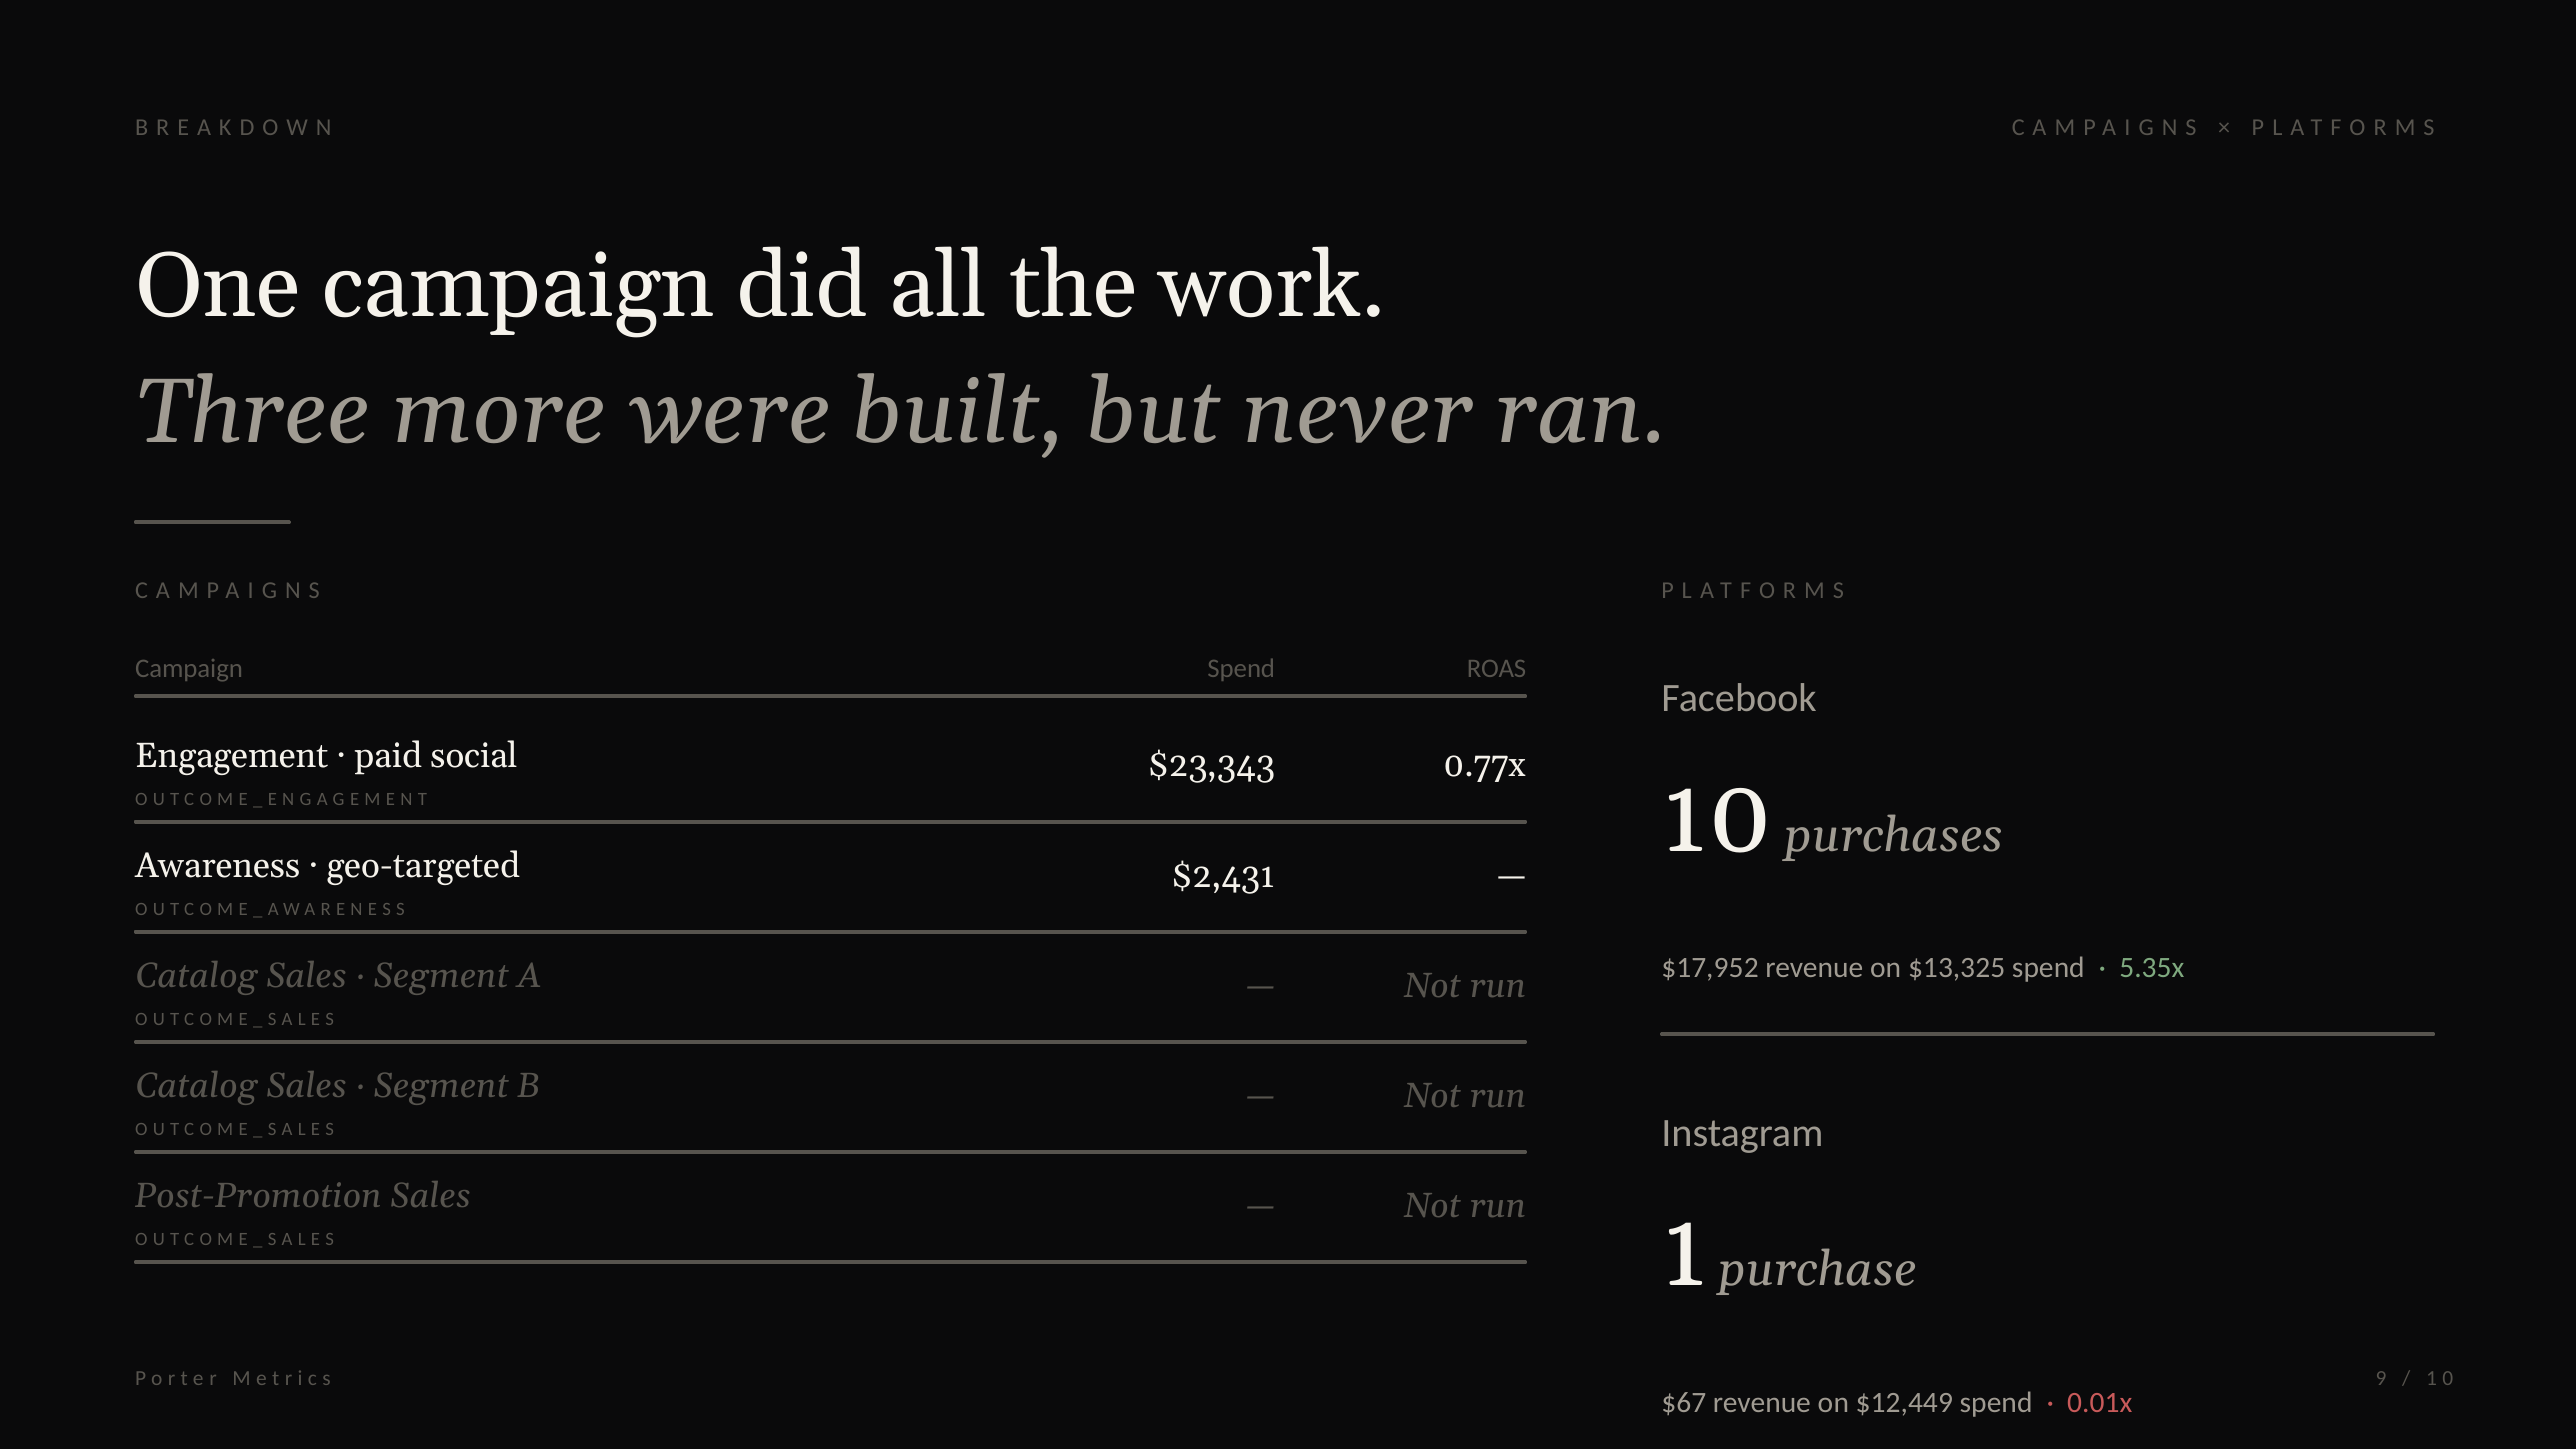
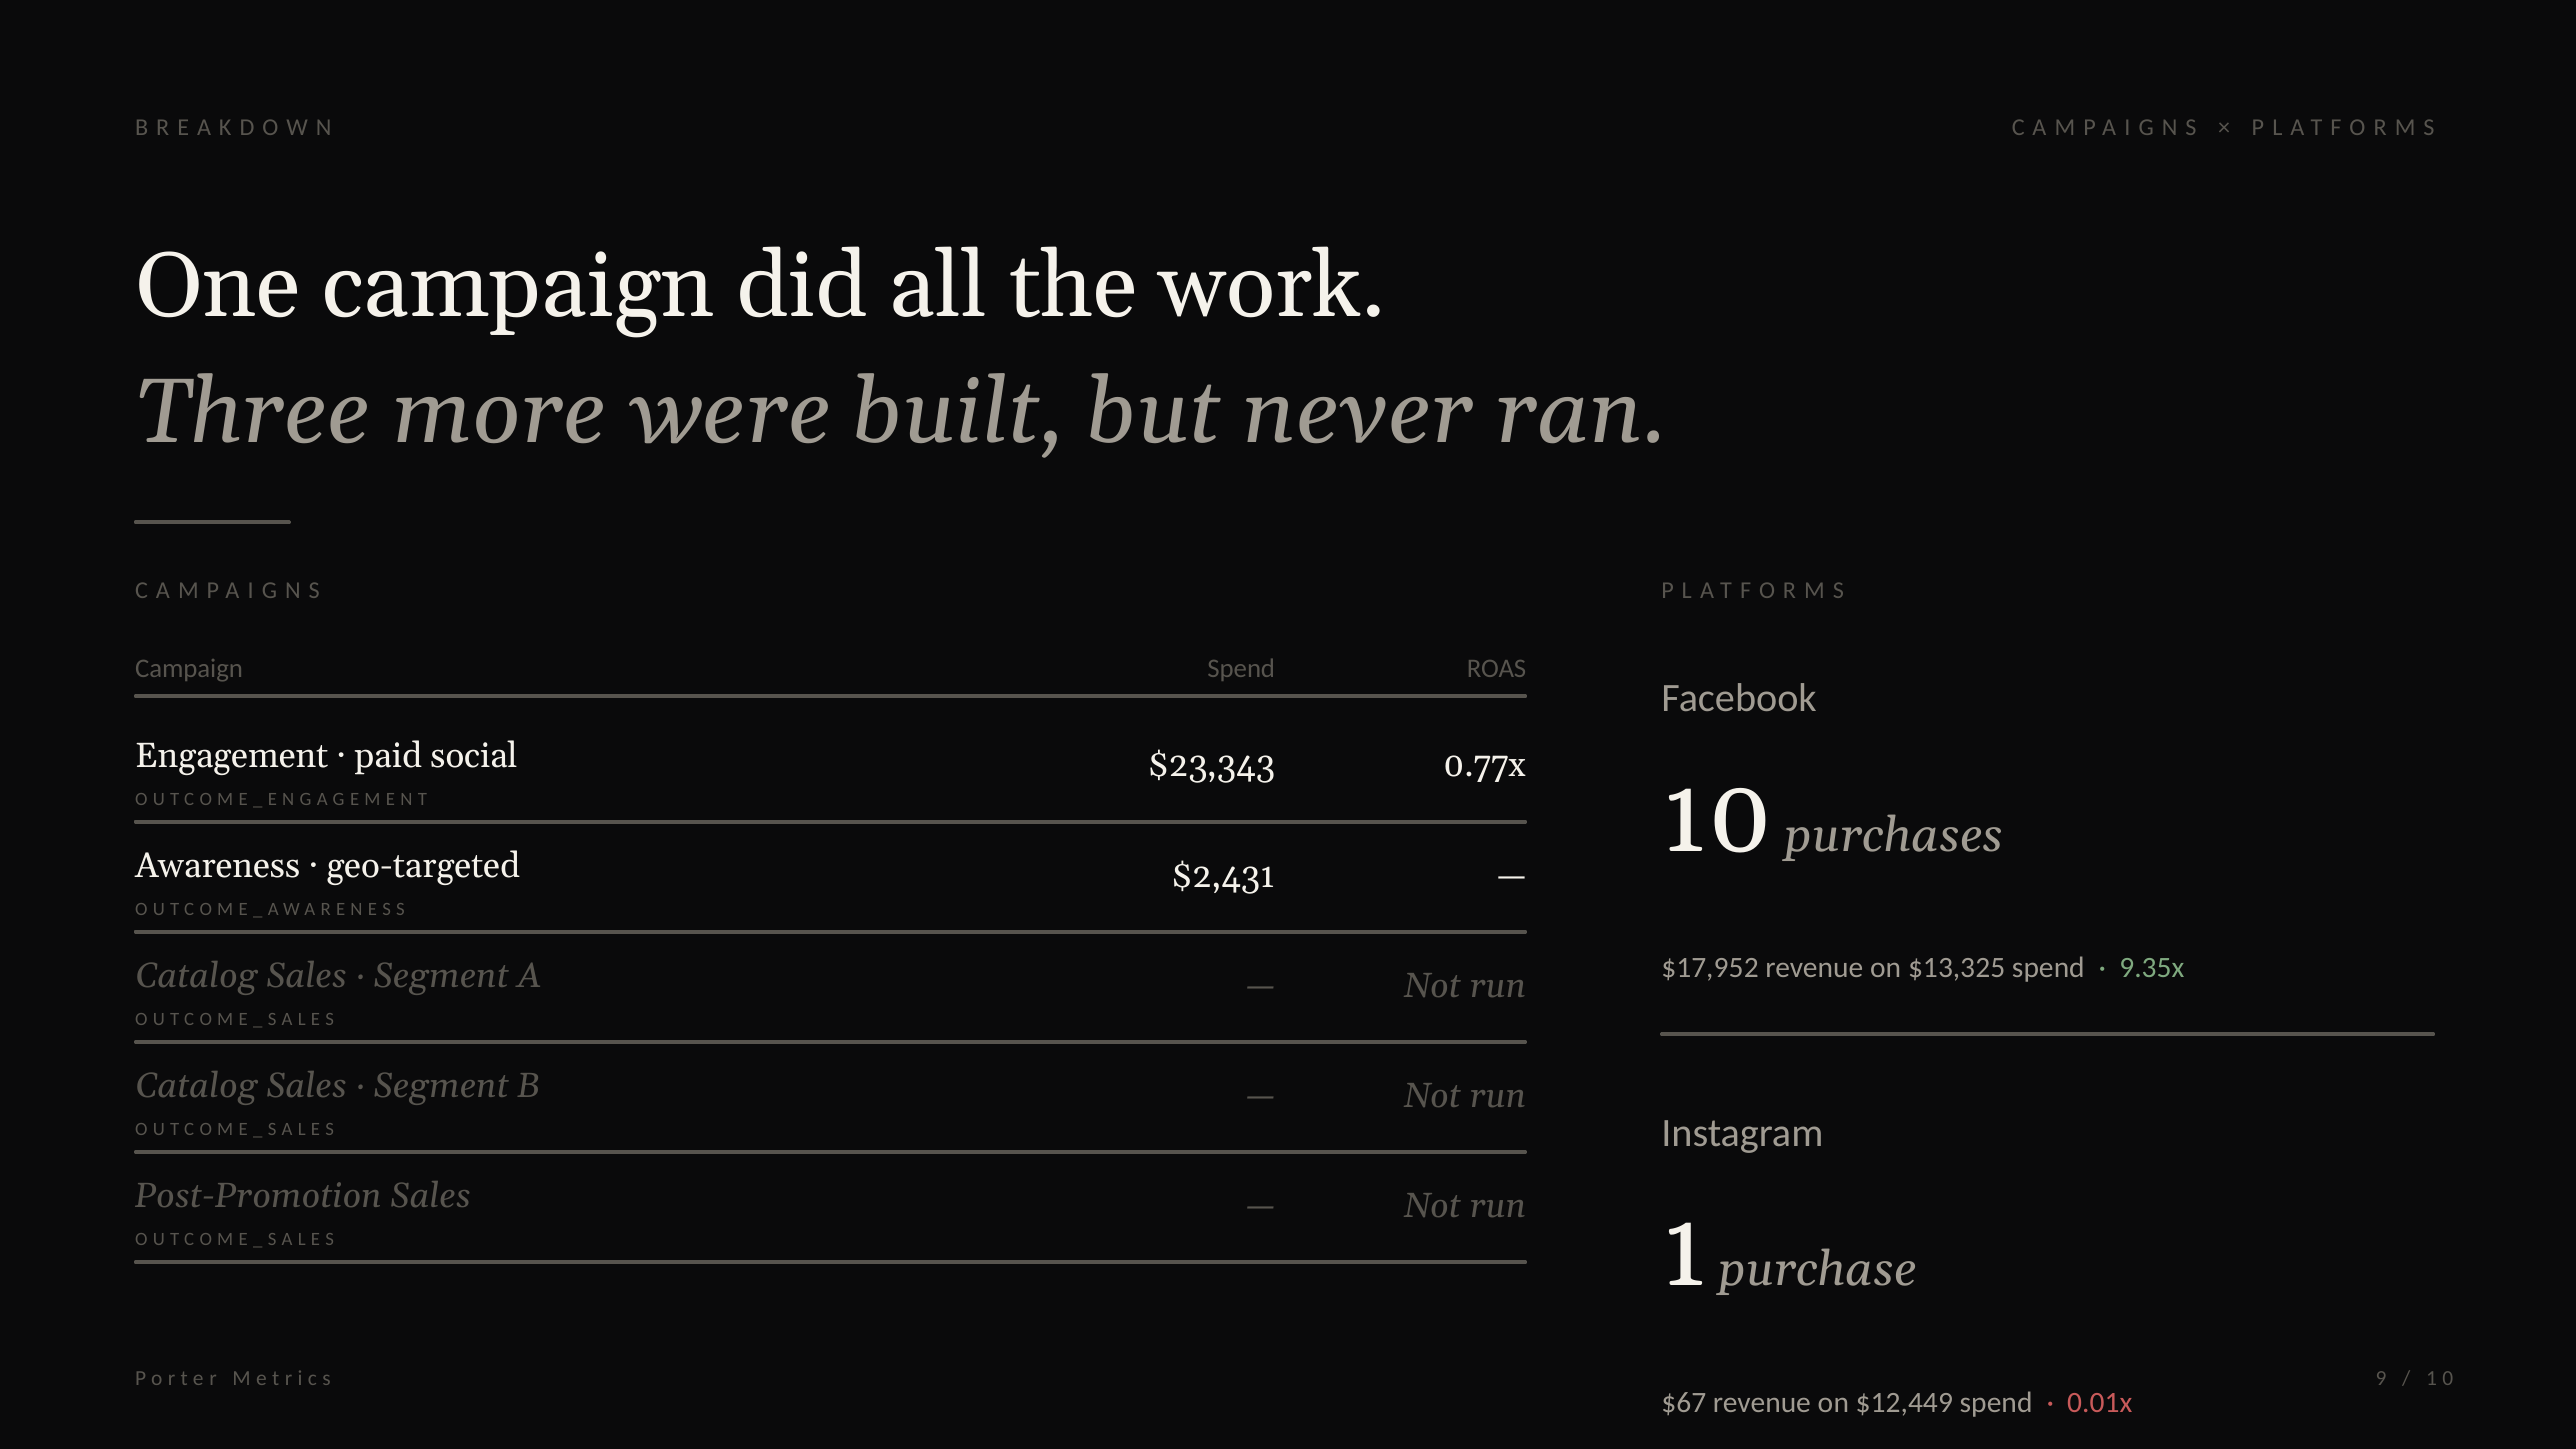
5.35x: 5.35x -> 9.35x
